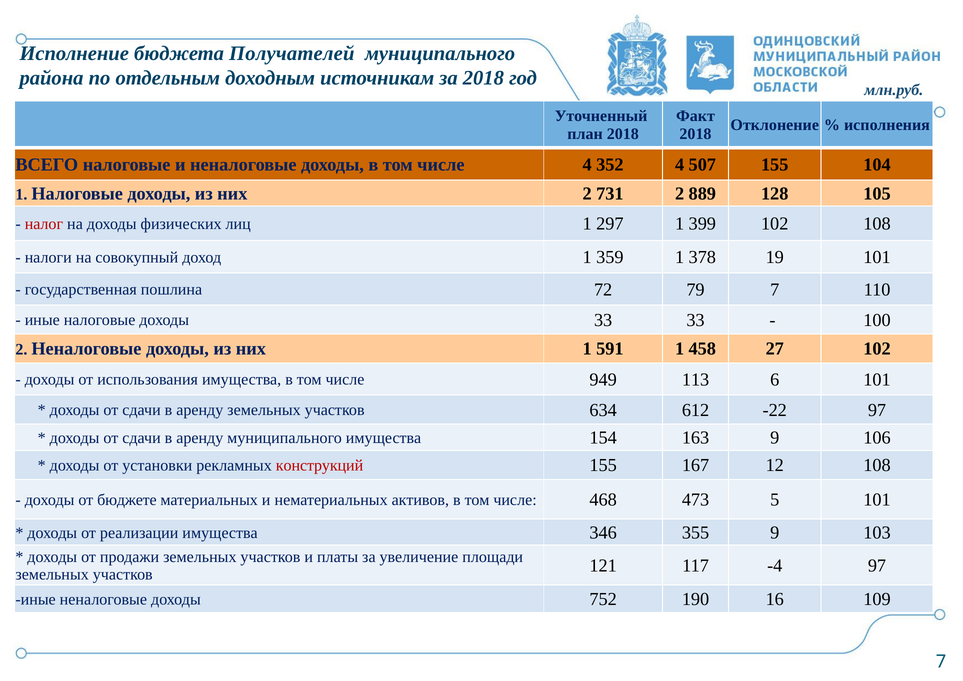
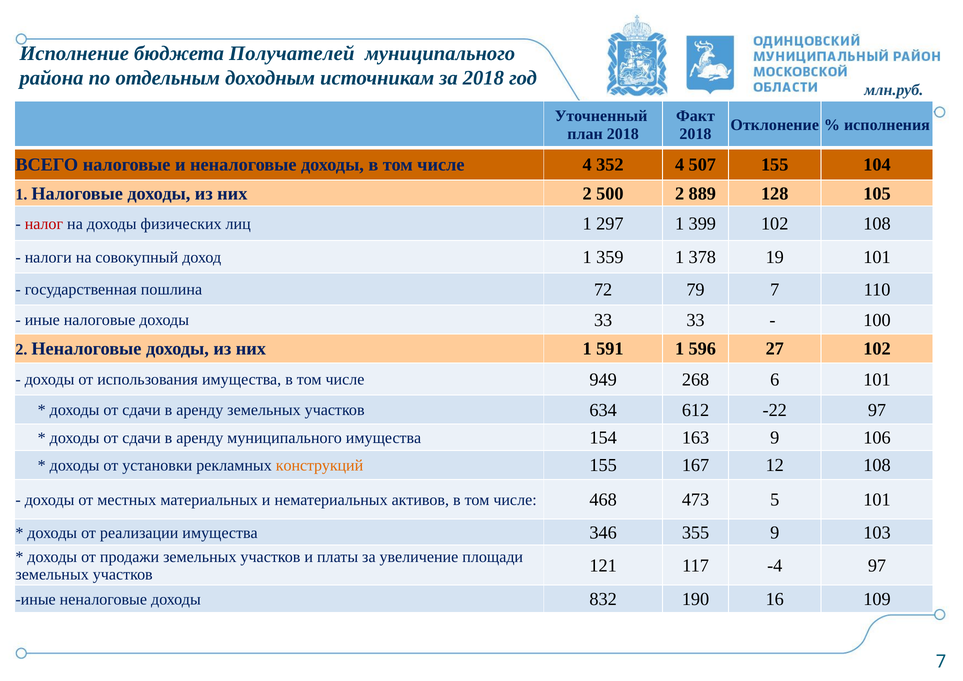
731: 731 -> 500
458: 458 -> 596
113: 113 -> 268
конструкций colour: red -> orange
бюджете: бюджете -> местных
752: 752 -> 832
